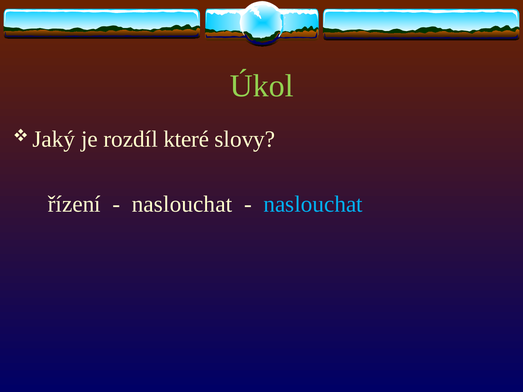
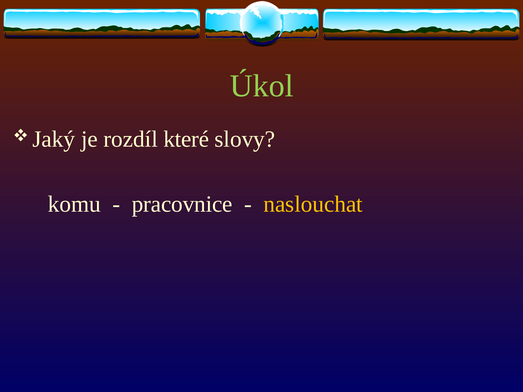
řízení: řízení -> komu
naslouchat at (182, 204): naslouchat -> pracovnice
naslouchat at (313, 204) colour: light blue -> yellow
